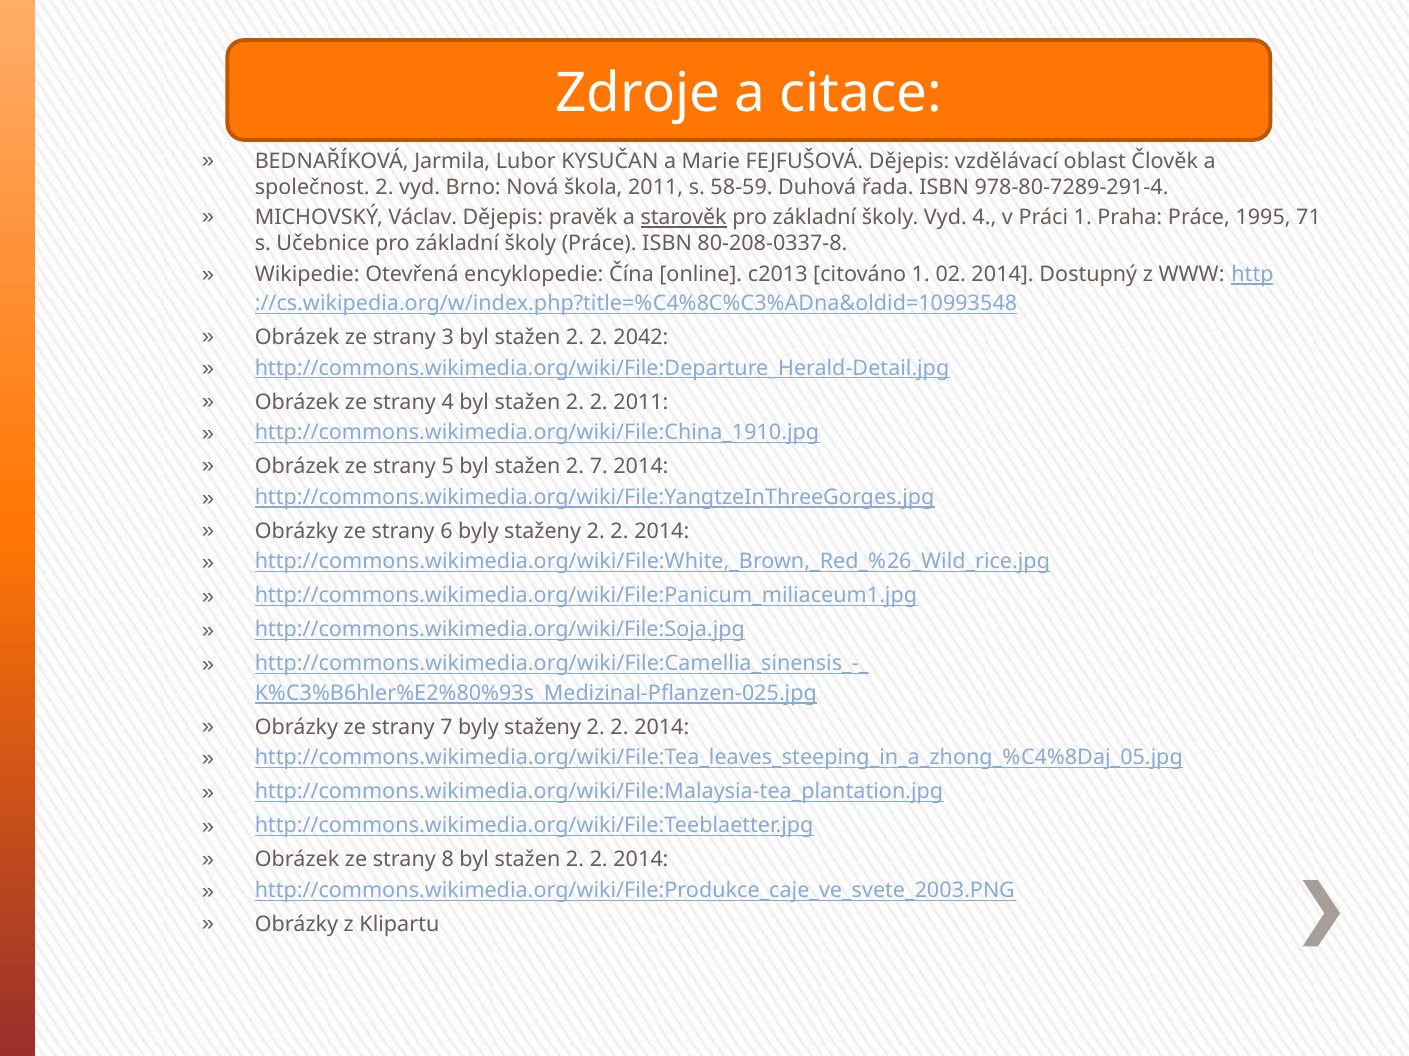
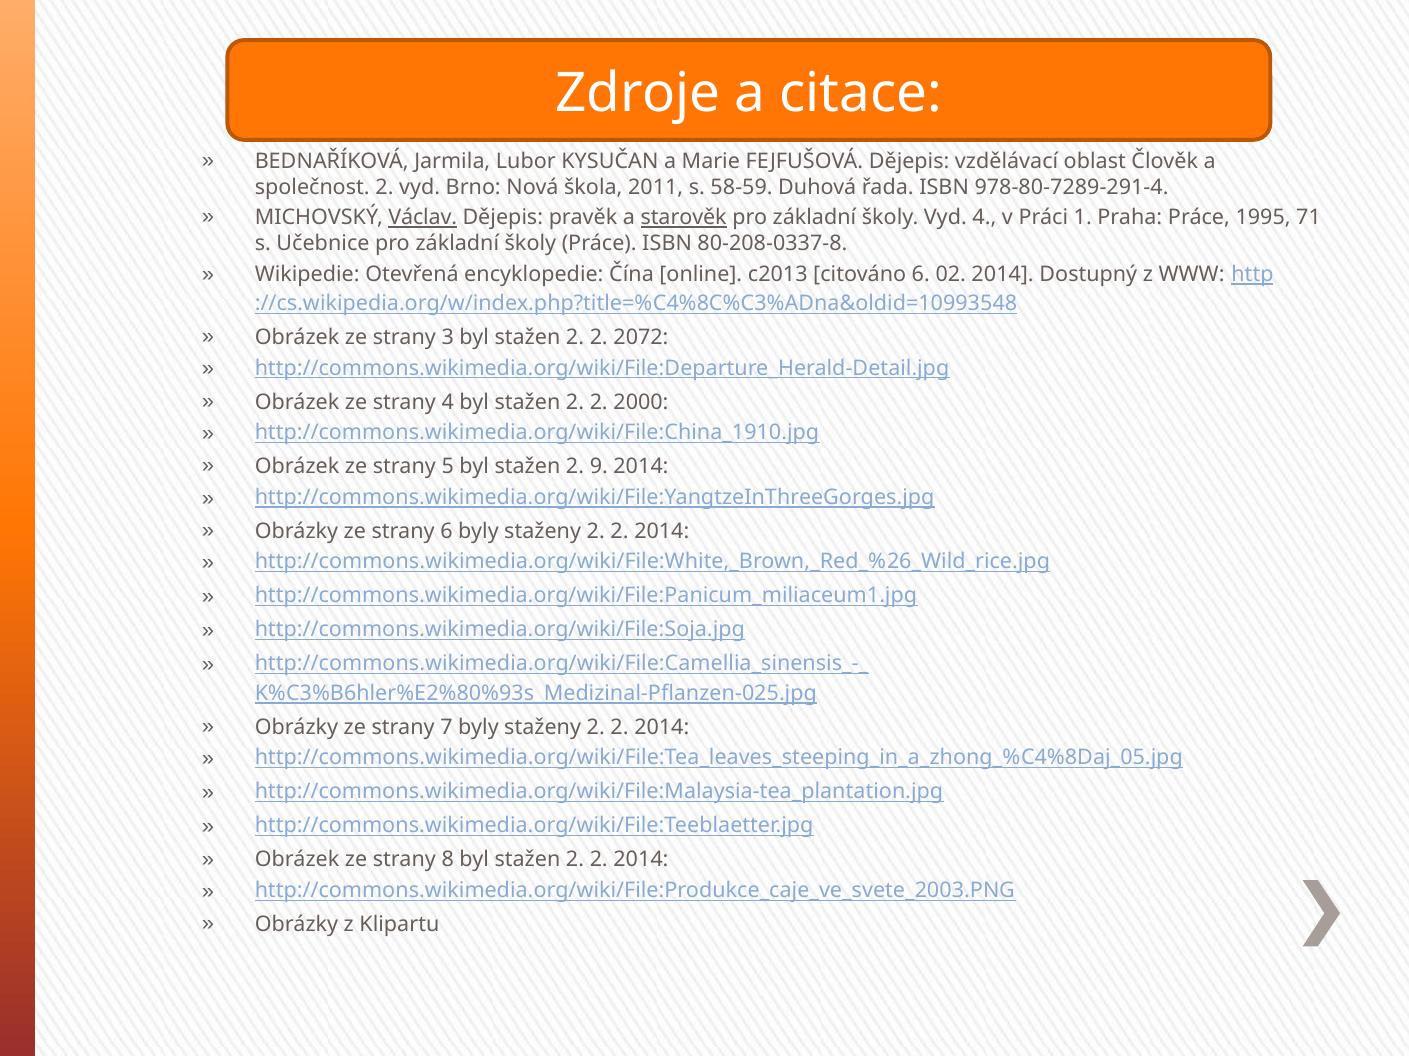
Václav underline: none -> present
citováno 1: 1 -> 6
2042: 2042 -> 2072
2 2011: 2011 -> 2000
2 7: 7 -> 9
